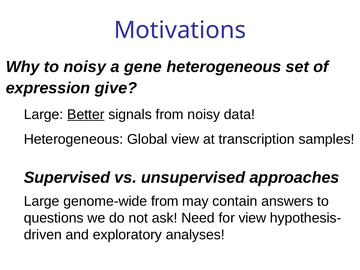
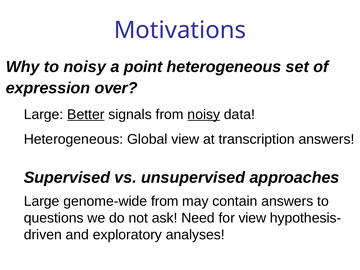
gene: gene -> point
give: give -> over
noisy at (204, 114) underline: none -> present
transcription samples: samples -> answers
